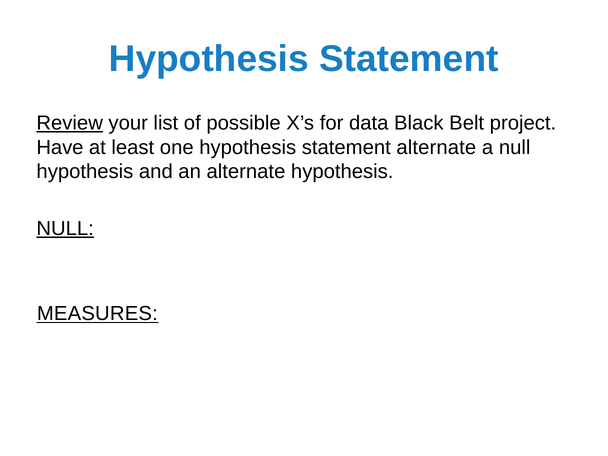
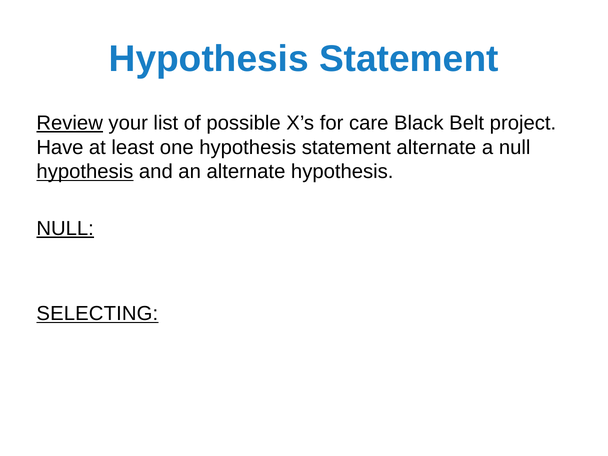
data: data -> care
hypothesis at (85, 172) underline: none -> present
MEASURES: MEASURES -> SELECTING
